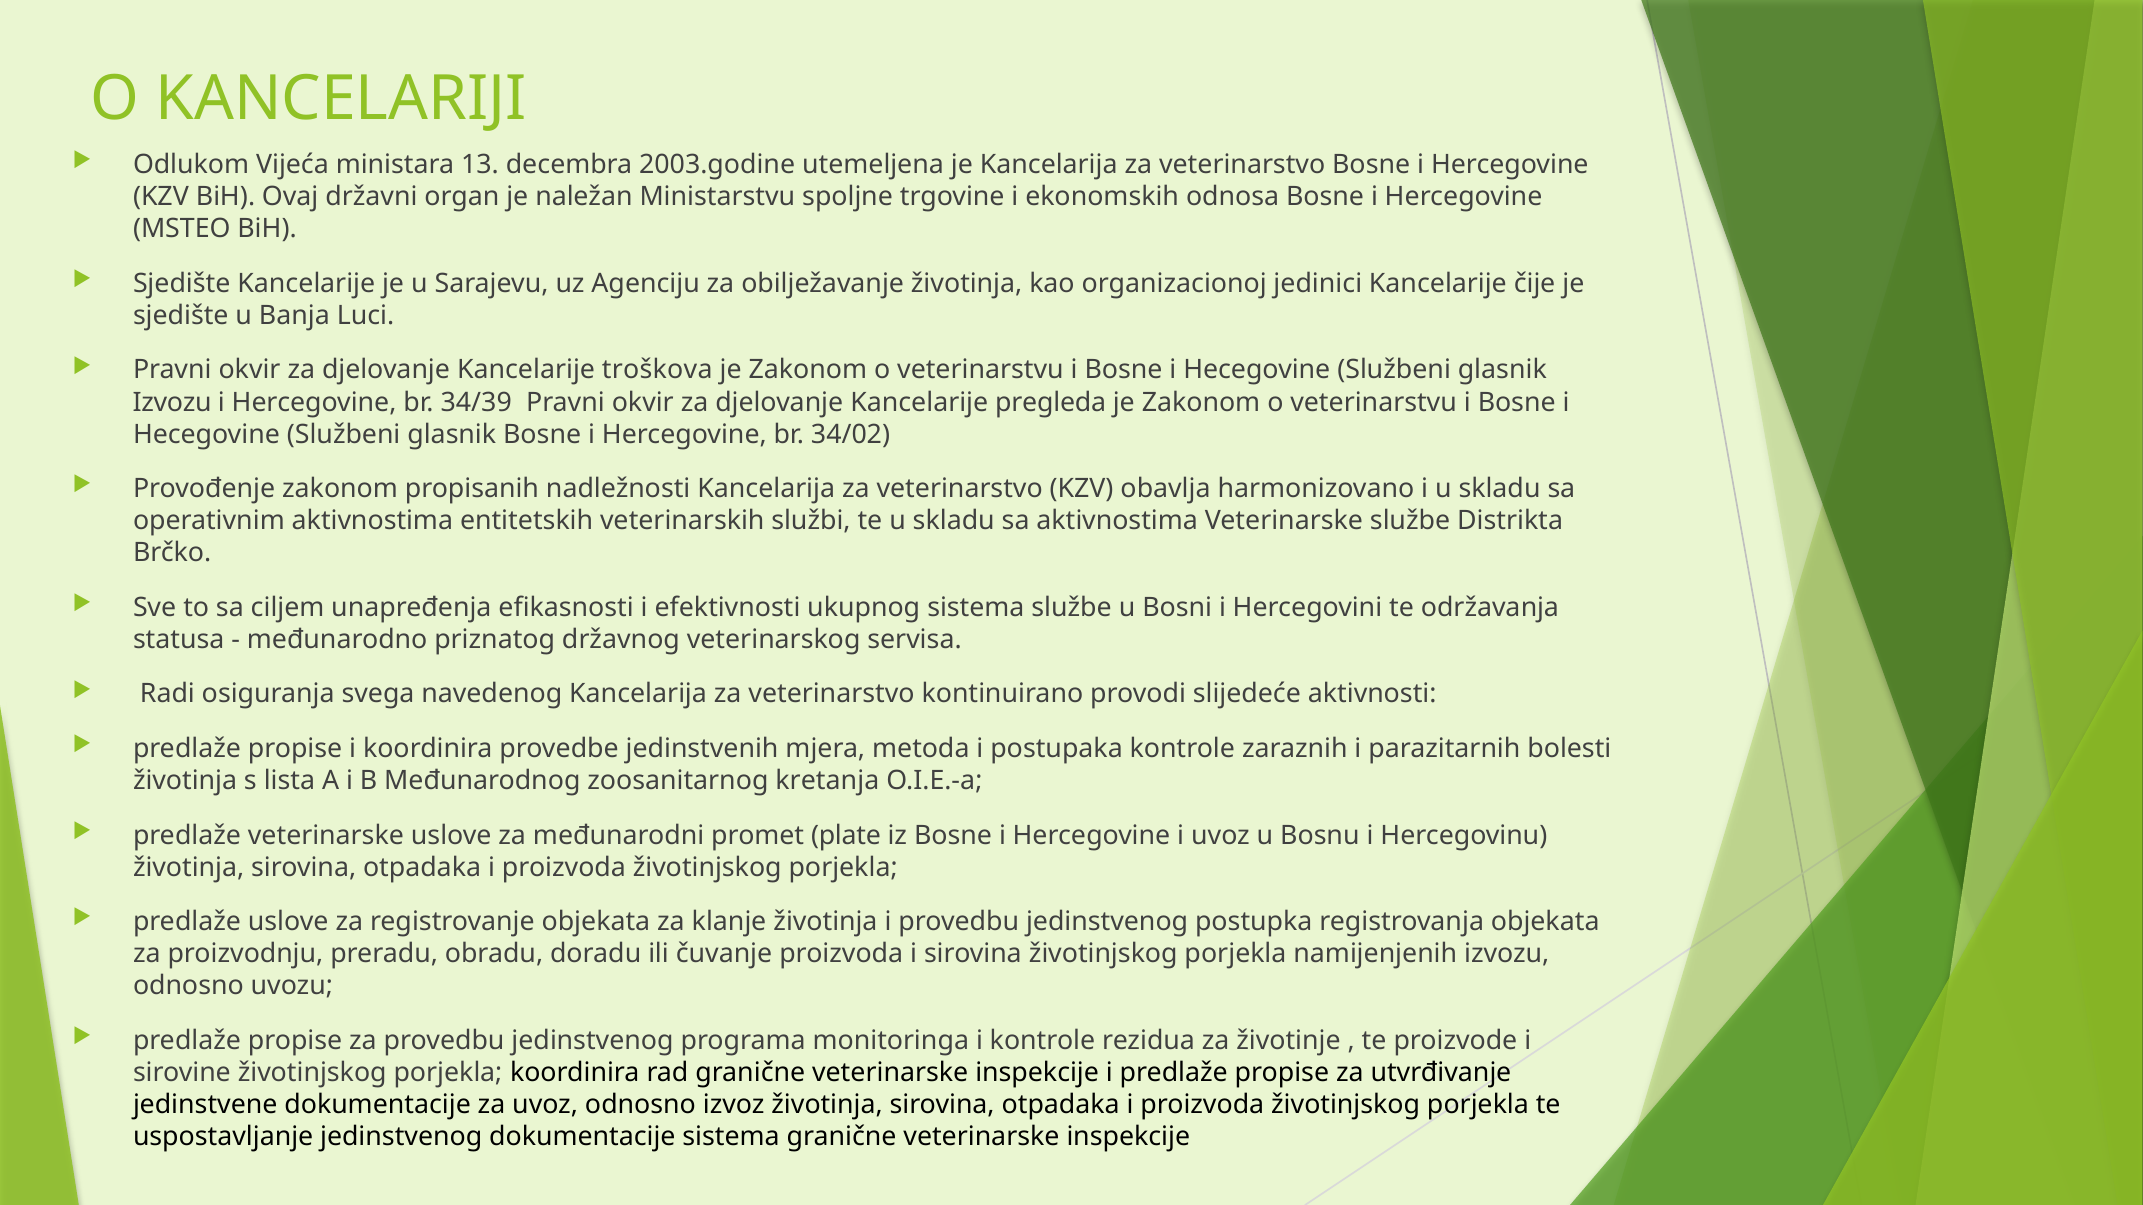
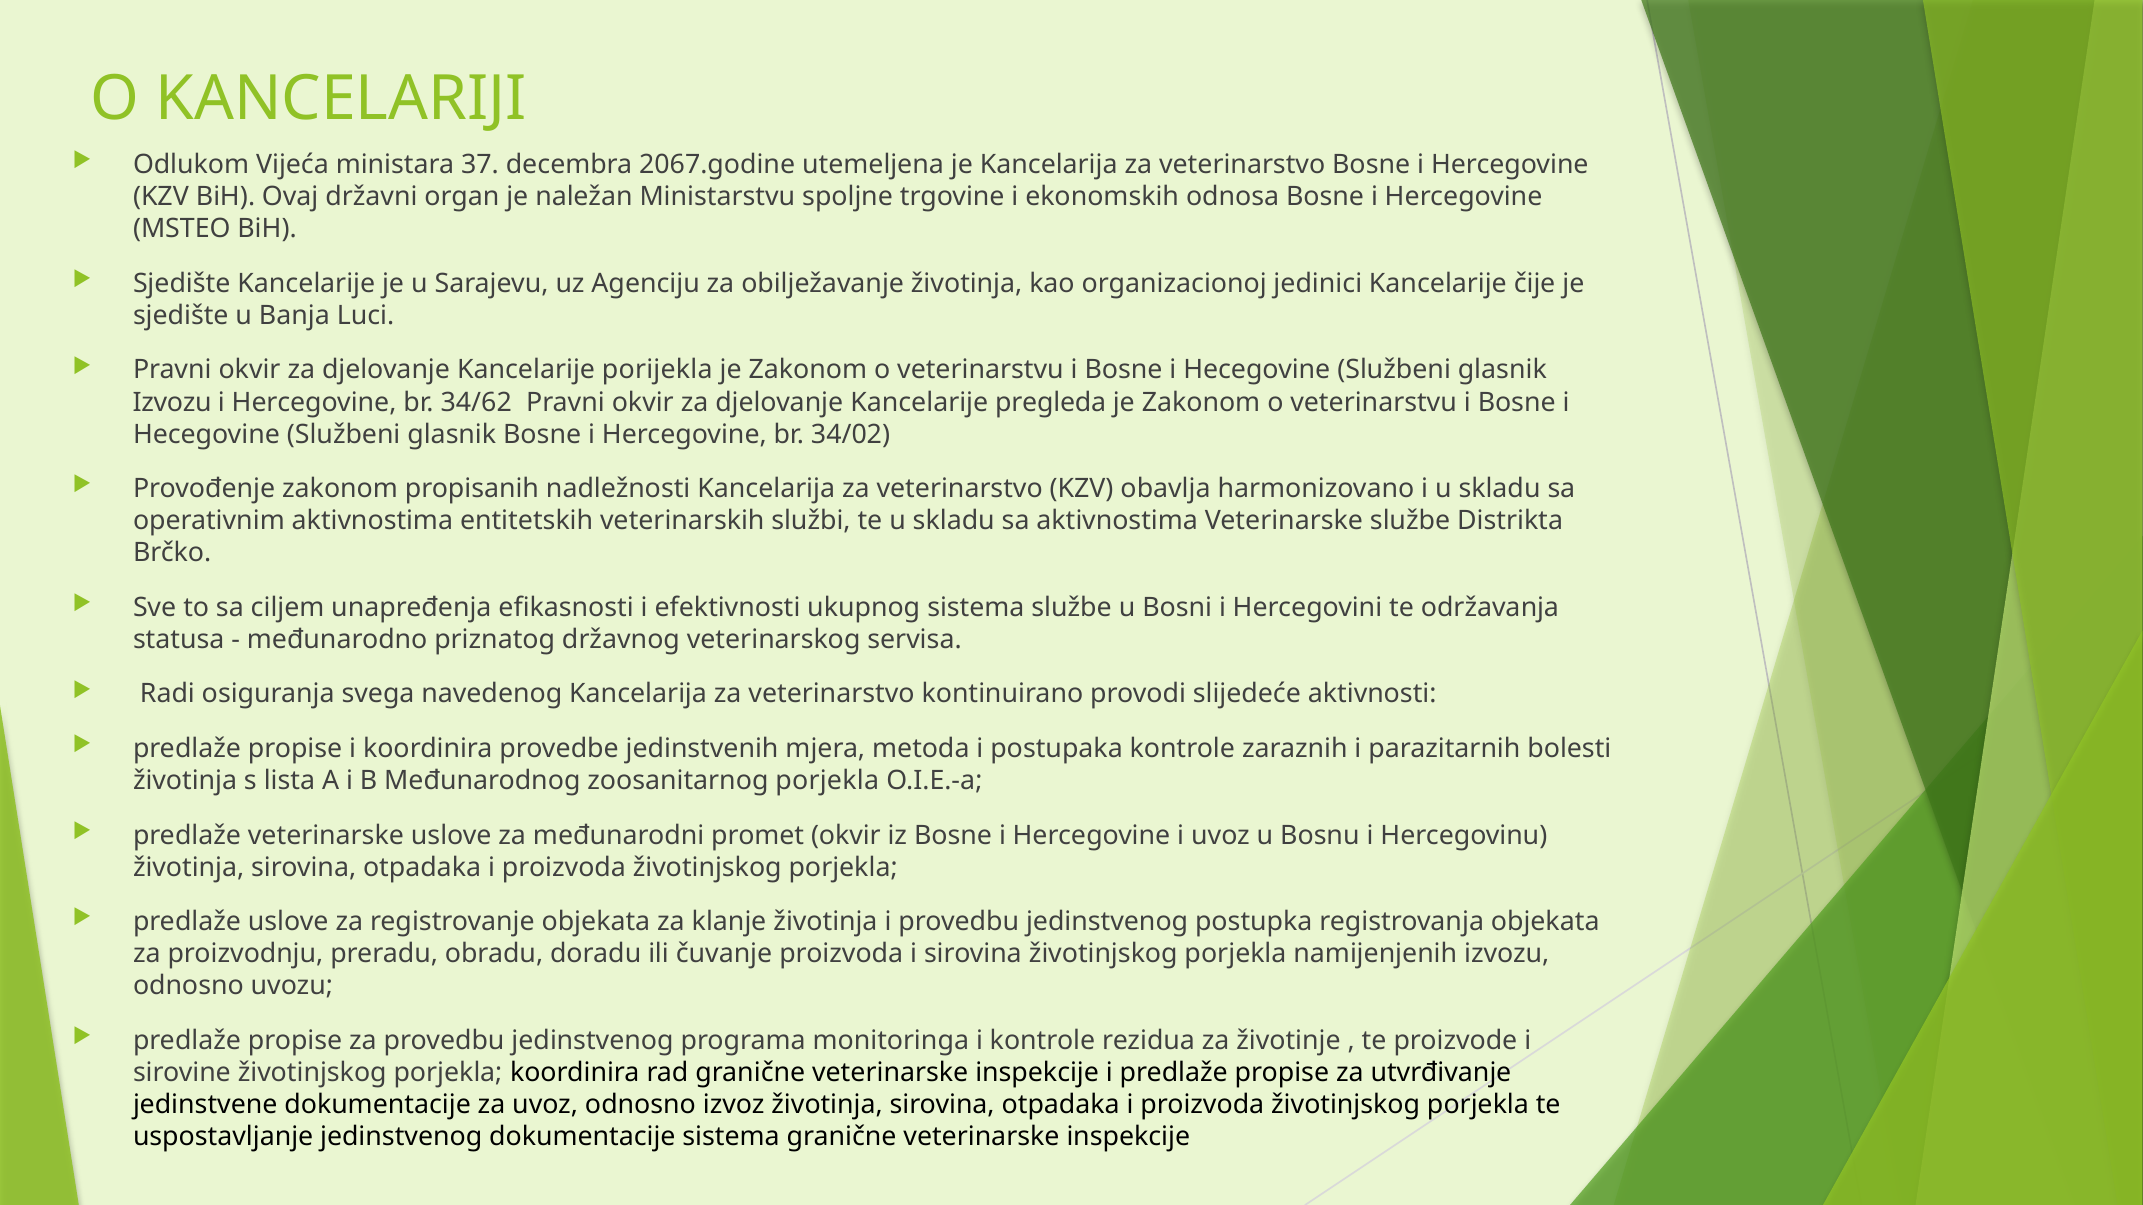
13: 13 -> 37
2003.godine: 2003.godine -> 2067.godine
troškova: troškova -> porijekla
34/39: 34/39 -> 34/62
zoosanitarnog kretanja: kretanja -> porjekla
promet plate: plate -> okvir
